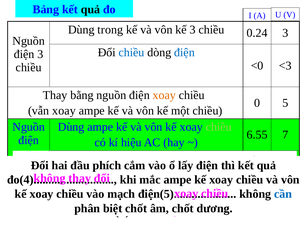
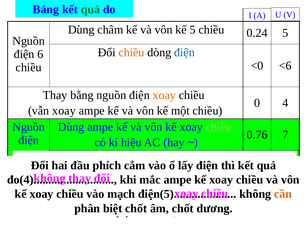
quả at (91, 9) colour: black -> green
trong: trong -> châm
kế 3: 3 -> 5
0.24 3: 3 -> 5
chiều at (132, 52) colour: blue -> orange
điện 3: 3 -> 6
<3: <3 -> <6
5: 5 -> 4
6.55: 6.55 -> 0.76
cần colour: blue -> orange
